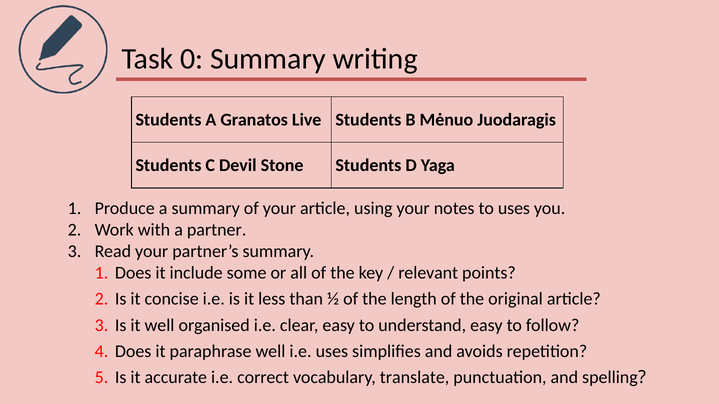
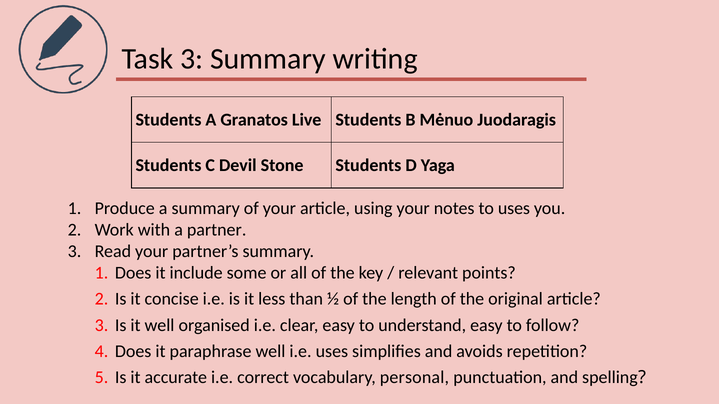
Task 0: 0 -> 3
translate: translate -> personal
